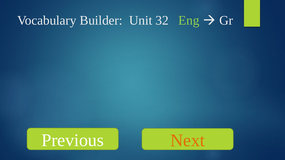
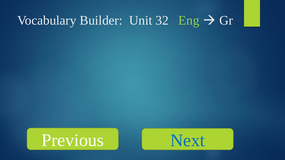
Next colour: orange -> blue
